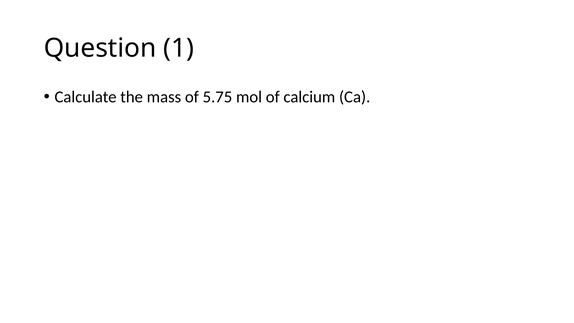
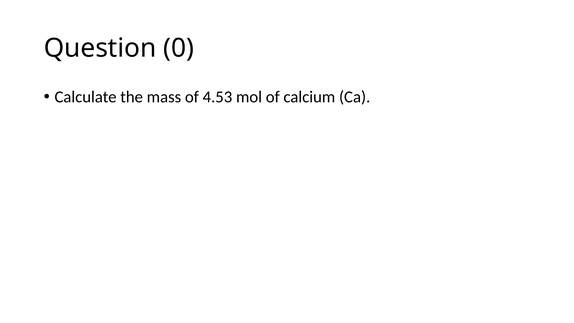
1: 1 -> 0
5.75: 5.75 -> 4.53
